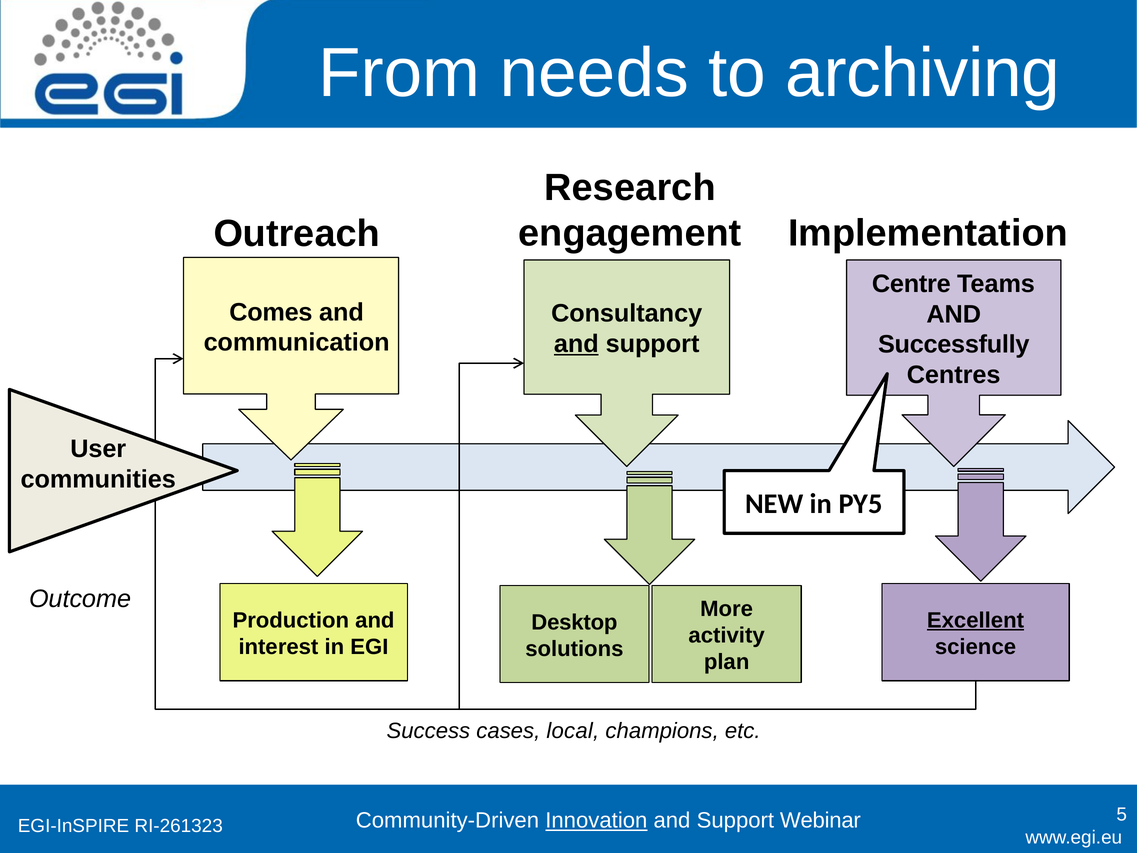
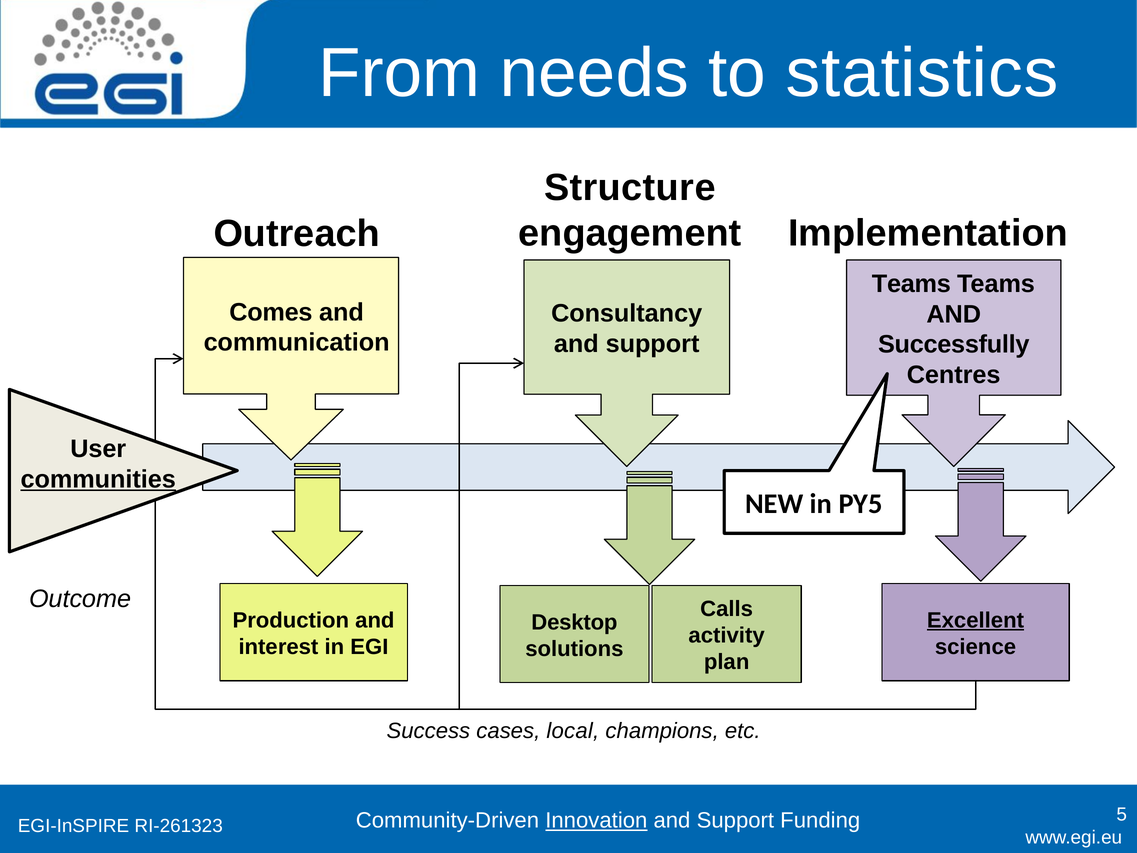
archiving: archiving -> statistics
Research: Research -> Structure
Centre at (911, 284): Centre -> Teams
and at (576, 344) underline: present -> none
communities underline: none -> present
More: More -> Calls
Webinar: Webinar -> Funding
